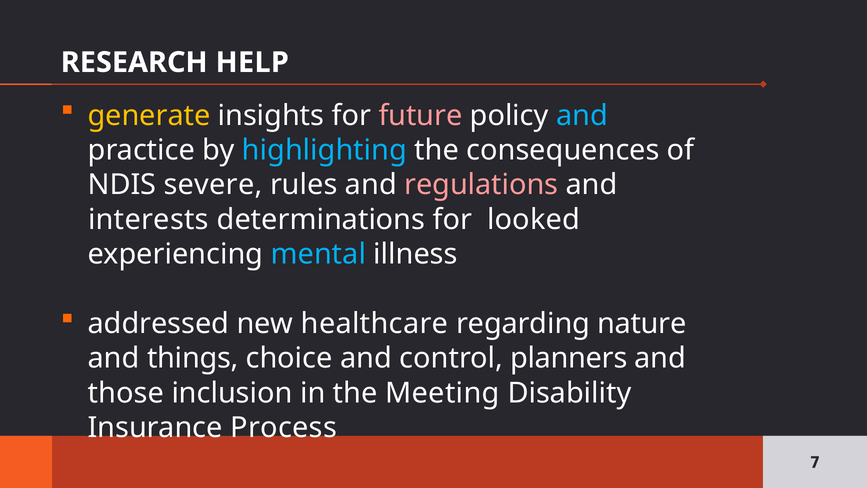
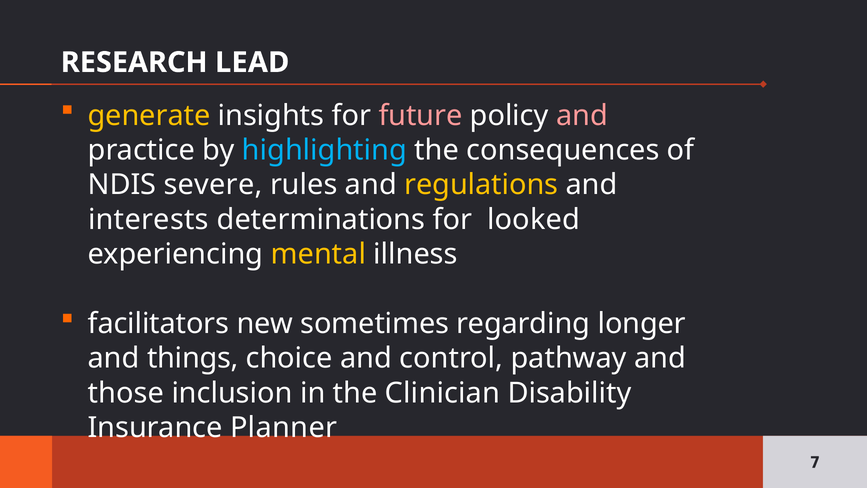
HELP: HELP -> LEAD
and at (582, 115) colour: light blue -> pink
regulations colour: pink -> yellow
mental colour: light blue -> yellow
addressed: addressed -> facilitators
healthcare: healthcare -> sometimes
nature: nature -> longer
planners: planners -> pathway
Meeting: Meeting -> Clinician
Process: Process -> Planner
